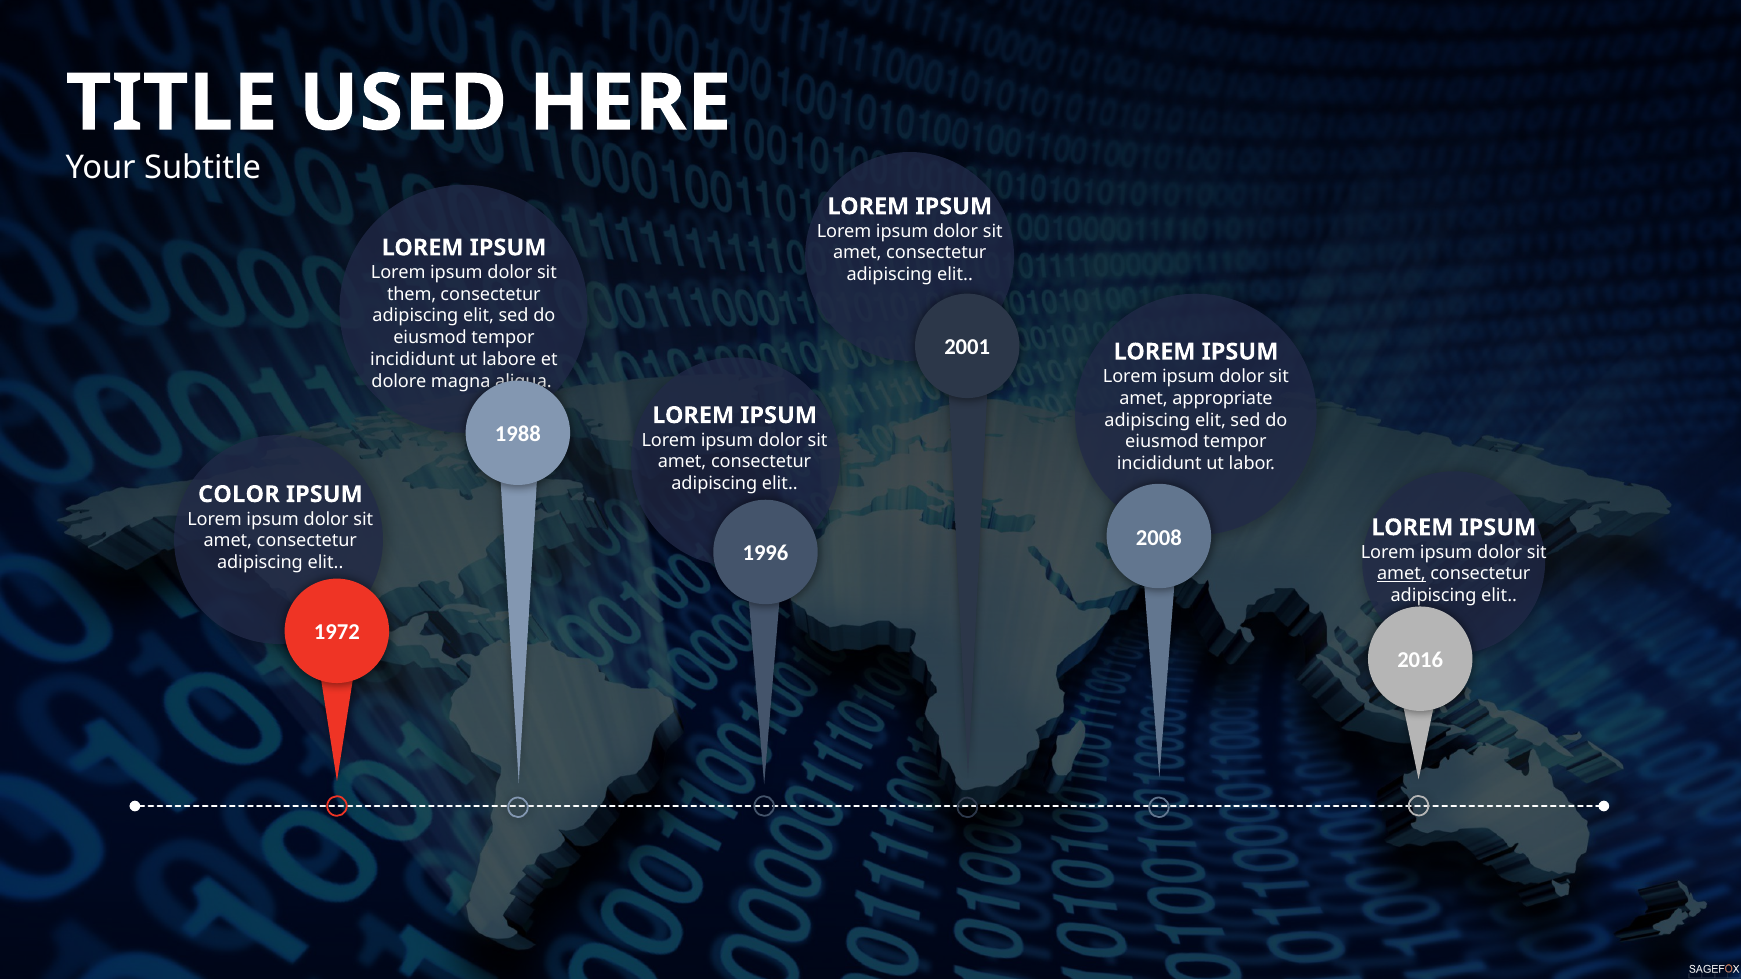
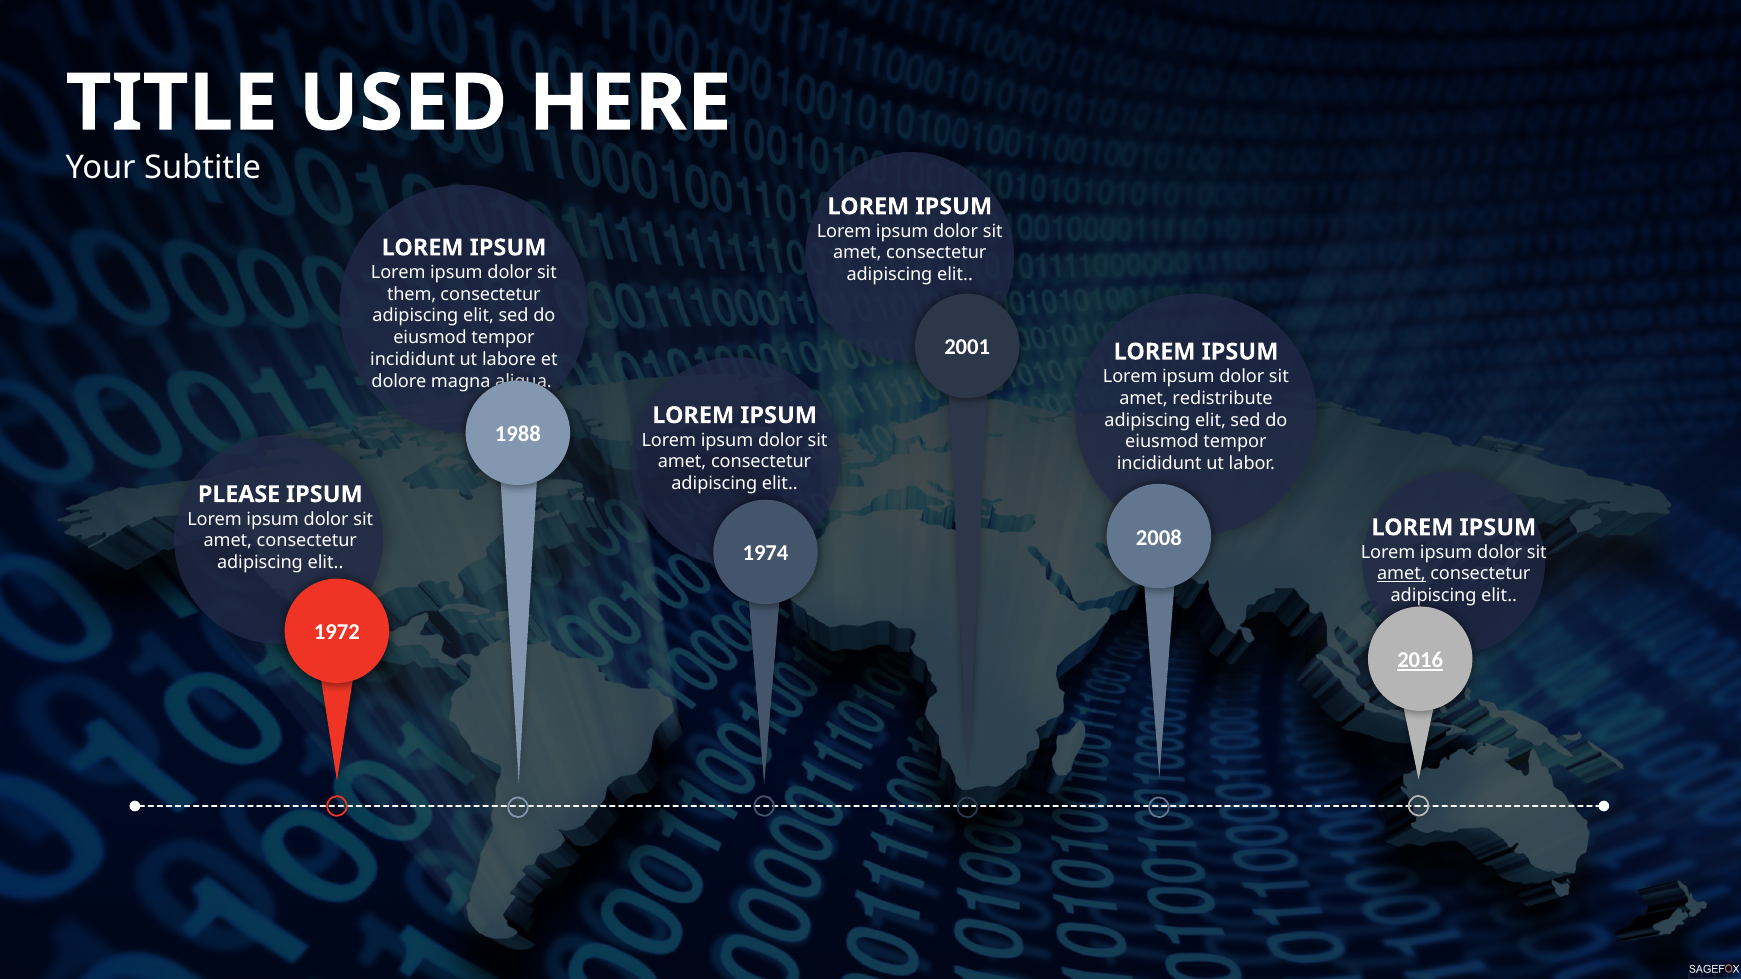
appropriate: appropriate -> redistribute
COLOR: COLOR -> PLEASE
1996: 1996 -> 1974
2016 underline: none -> present
